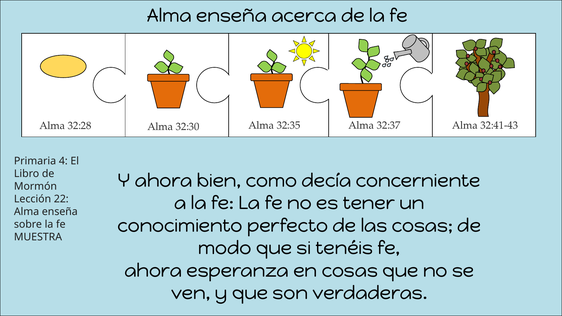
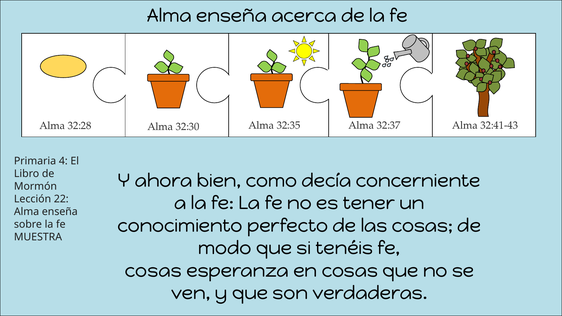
ahora at (153, 271): ahora -> cosas
